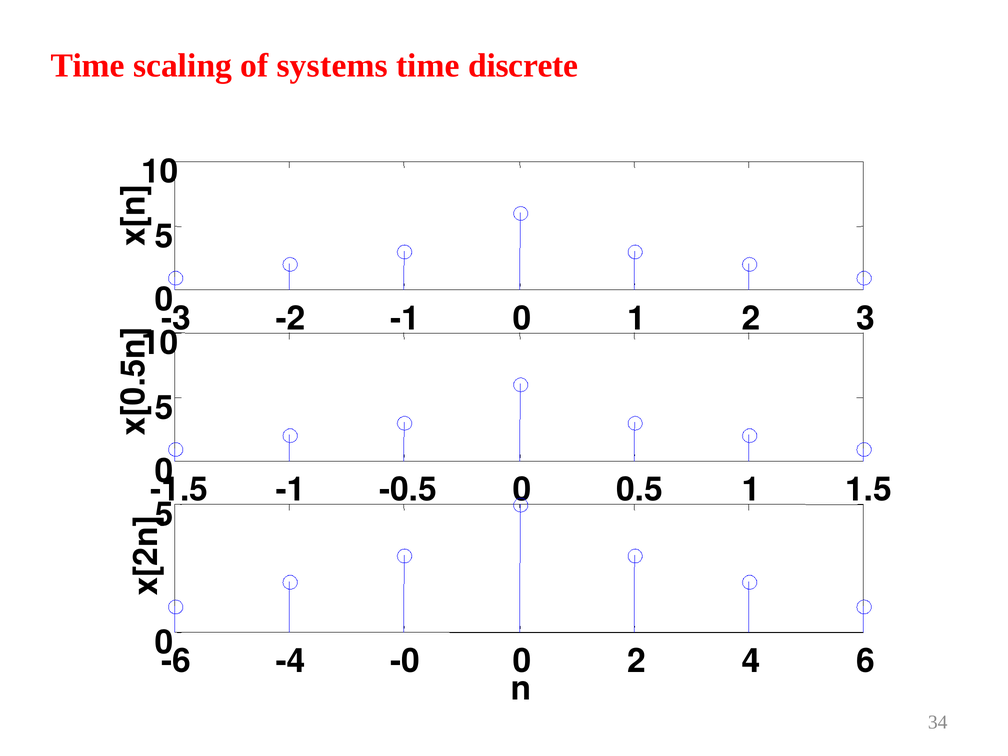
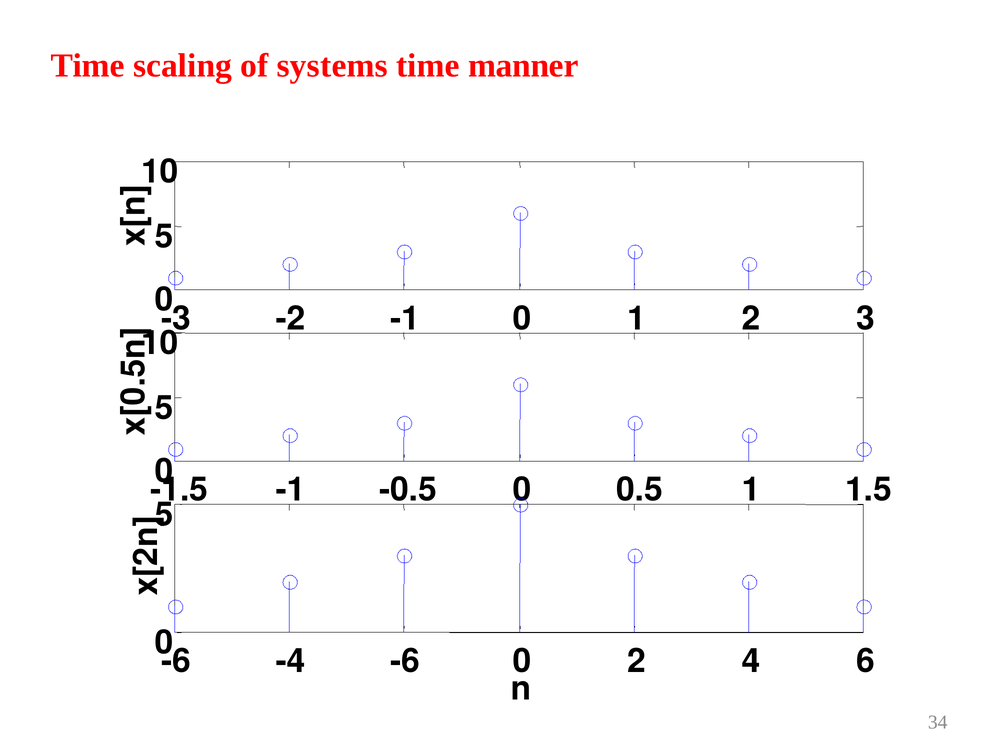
discrete: discrete -> manner
-4 -0: -0 -> -6
